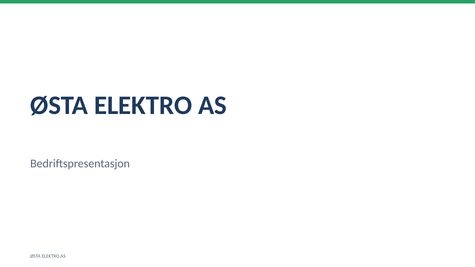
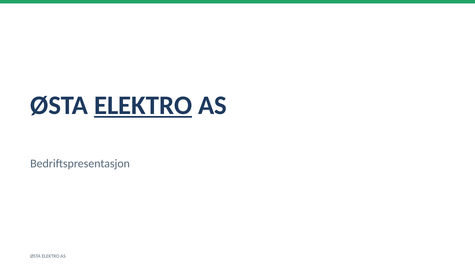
ELEKTRO at (143, 105) underline: none -> present
